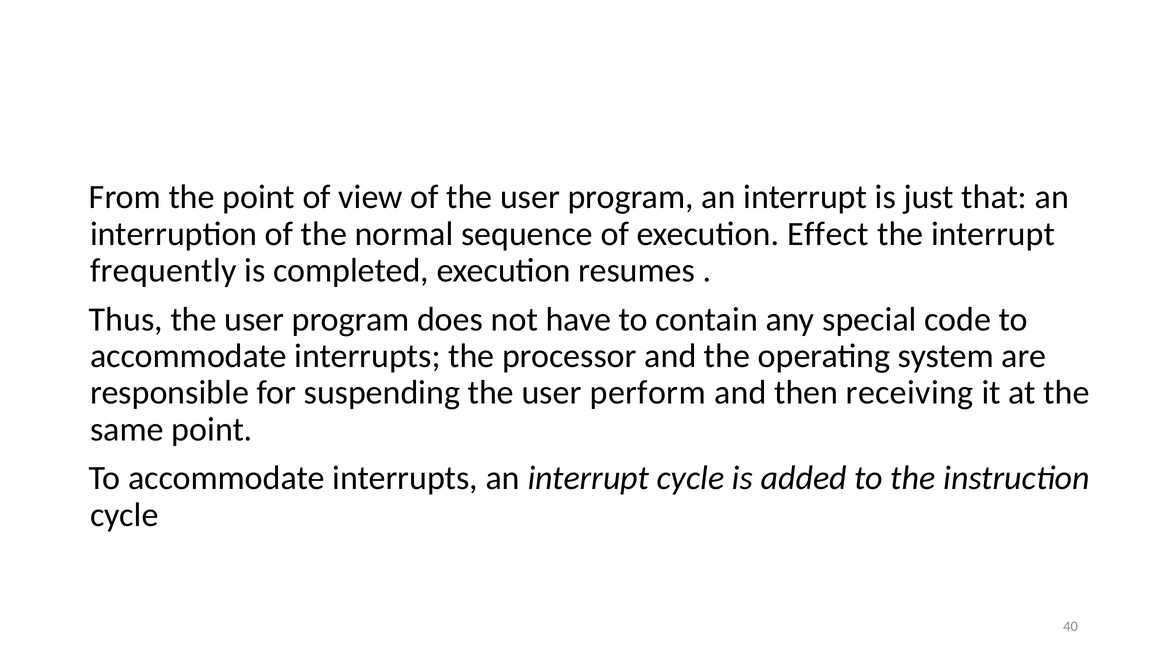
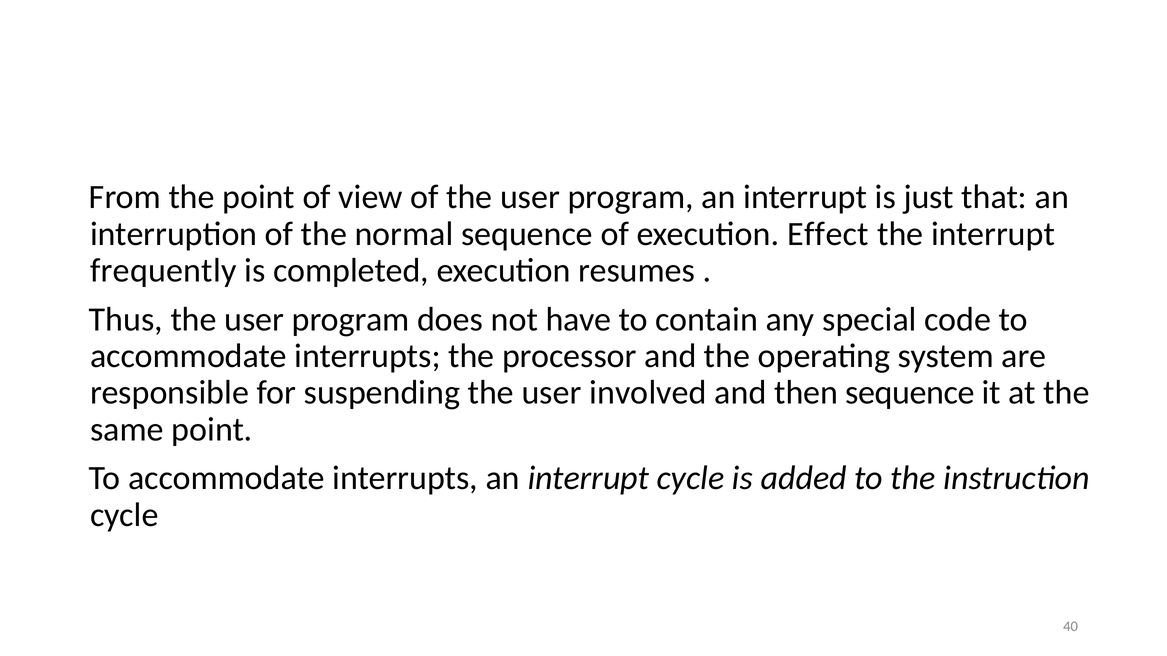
perform: perform -> involved
then receiving: receiving -> sequence
